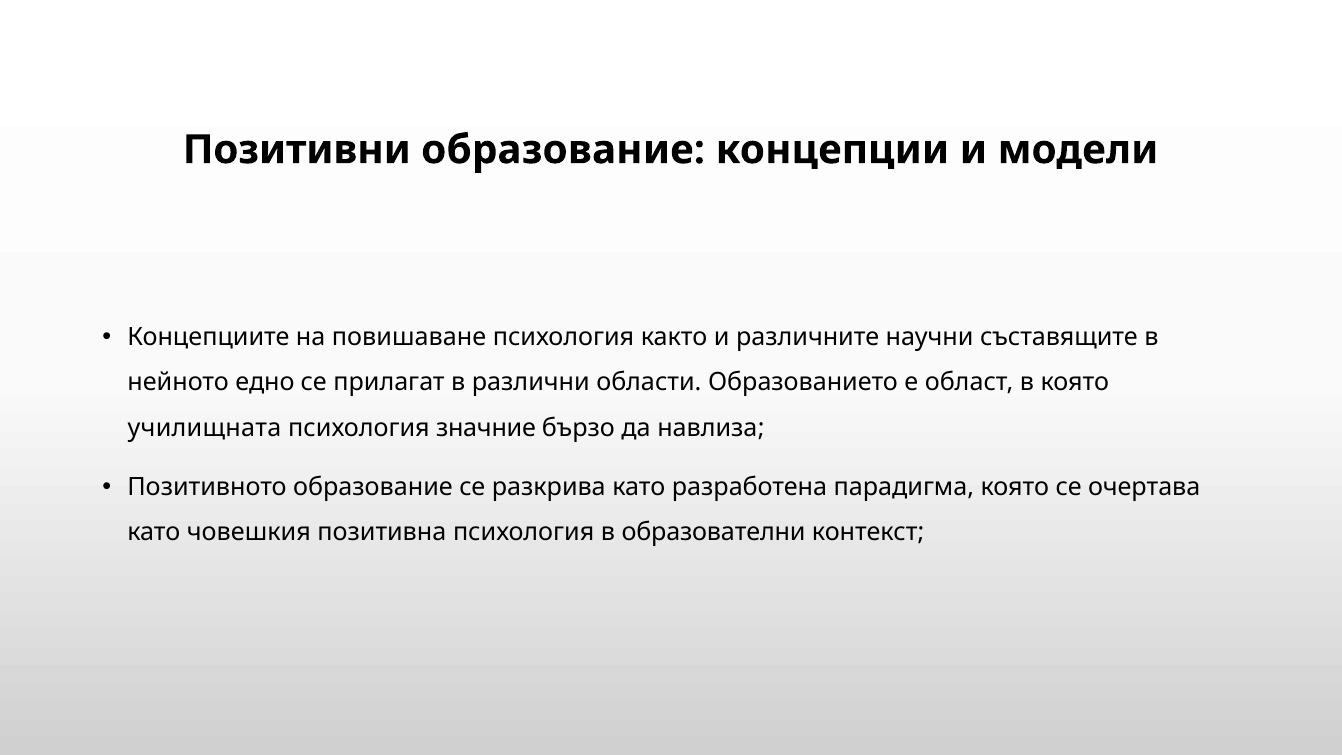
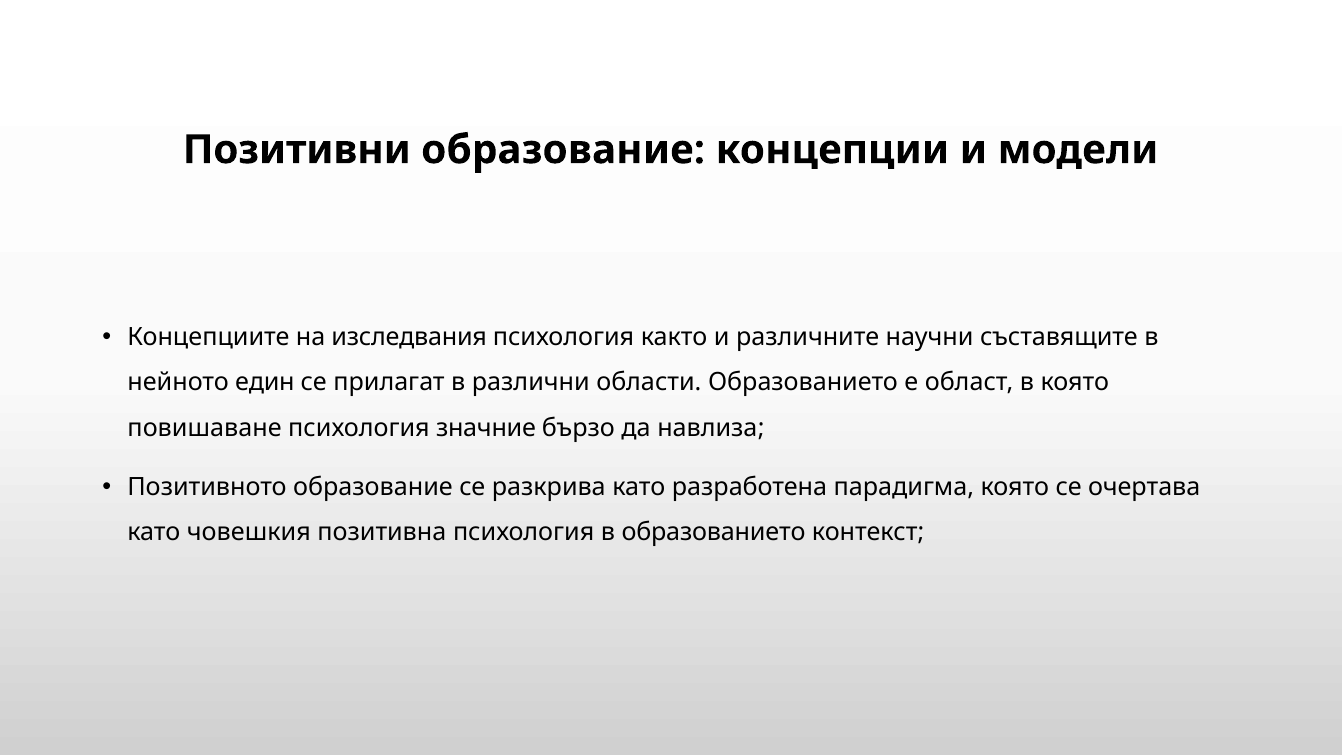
повишаване: повишаване -> изследвания
едно: едно -> един
училищната: училищната -> повишаване
в образователни: образователни -> образованието
